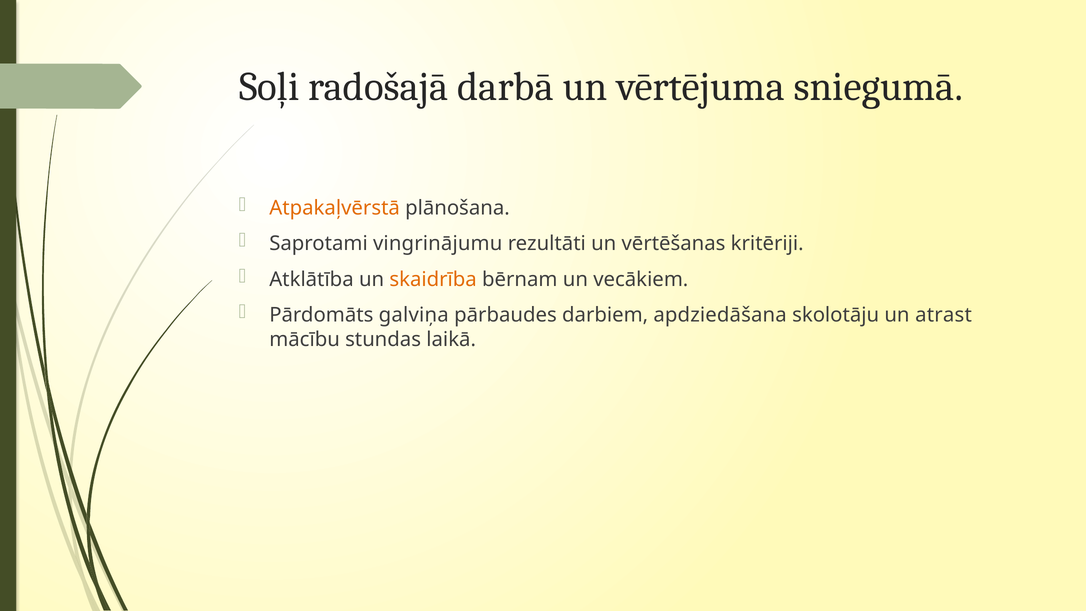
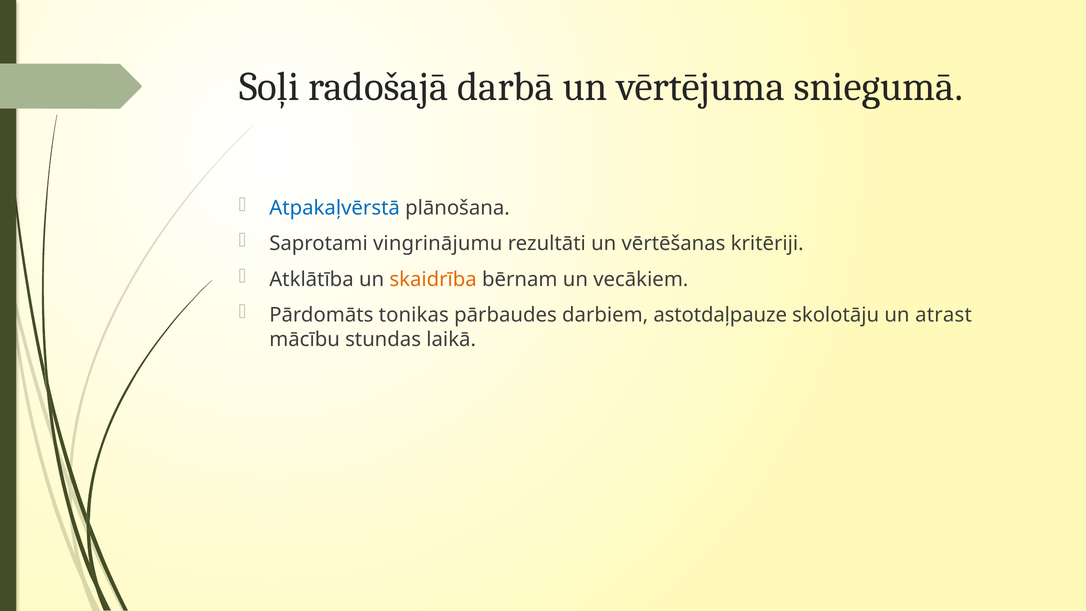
Atpakaļvērstā colour: orange -> blue
galviņa: galviņa -> tonikas
apdziedāšana: apdziedāšana -> astotdaļpauze
